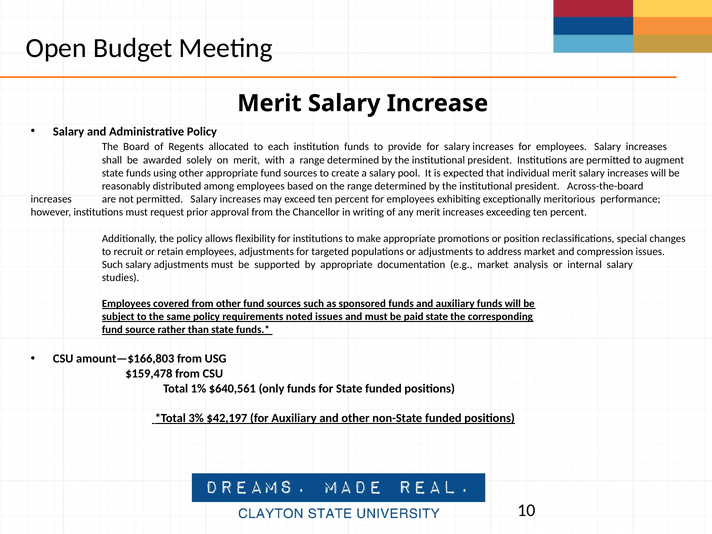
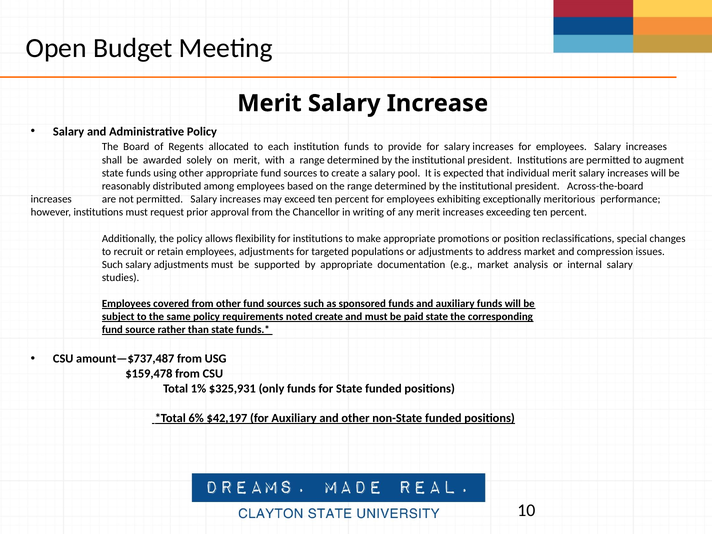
noted issues: issues -> create
amount—$166,803: amount—$166,803 -> amount—$737,487
$640,561: $640,561 -> $325,931
3%: 3% -> 6%
